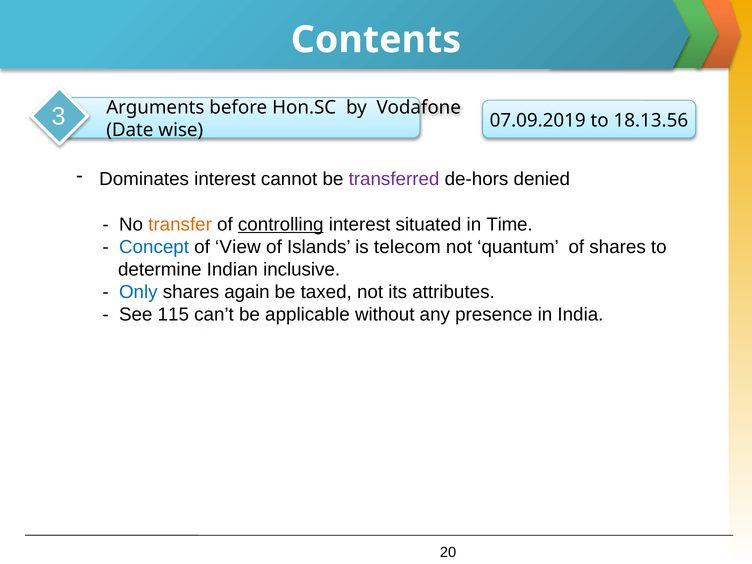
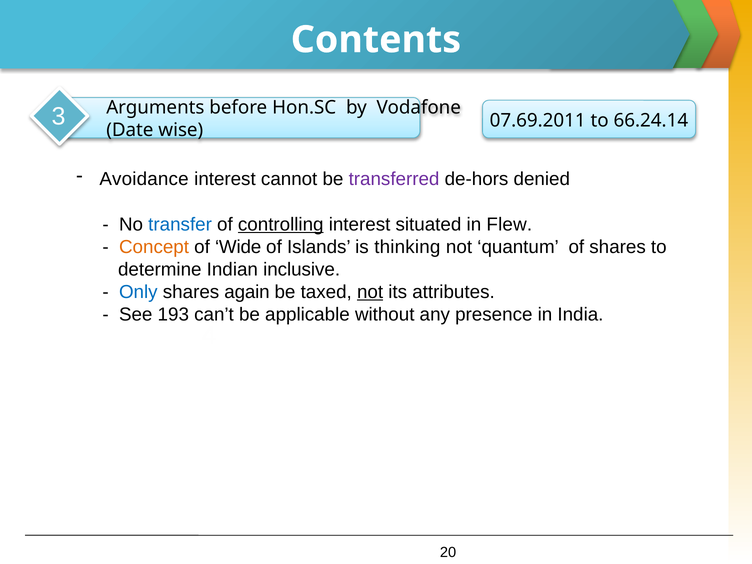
07.09.2019: 07.09.2019 -> 07.69.2011
18.13.56: 18.13.56 -> 66.24.14
Dominates: Dominates -> Avoidance
transfer colour: orange -> blue
Time: Time -> Flew
Concept colour: blue -> orange
View: View -> Wide
telecom: telecom -> thinking
not at (370, 292) underline: none -> present
115: 115 -> 193
